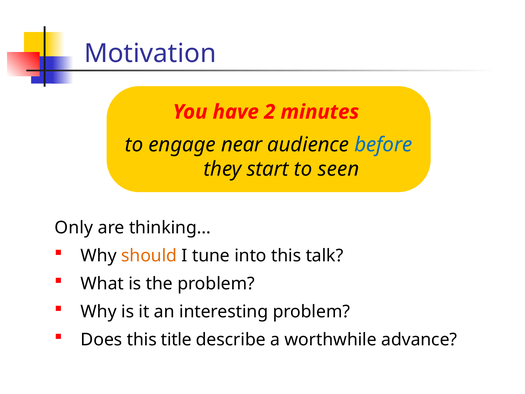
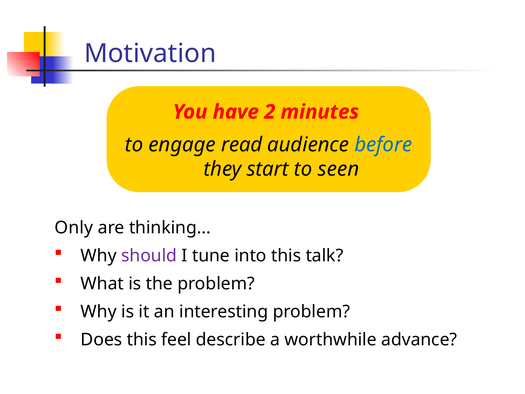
near: near -> read
should colour: orange -> purple
title: title -> feel
